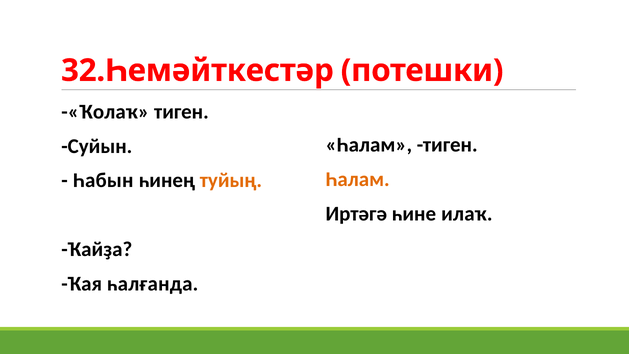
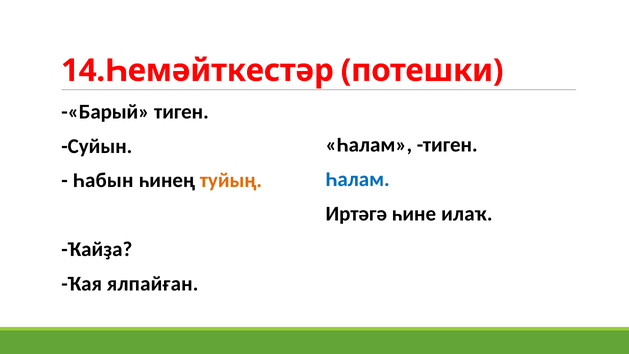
32.Һемәйткестәр: 32.Һемәйткестәр -> 14.Һемәйткестәр
-«Ҡолаҡ: -«Ҡолаҡ -> -«Барый
Һалам at (358, 179) colour: orange -> blue
һалғанда: һалғанда -> ялпайған
